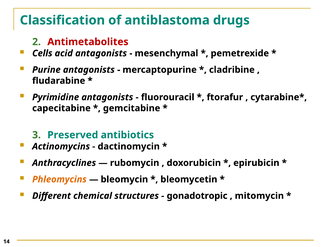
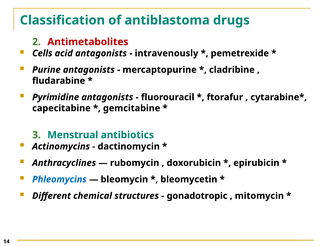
mesenchymal: mesenchymal -> intravenously
Preserved: Preserved -> Menstrual
Phleomycins colour: orange -> blue
